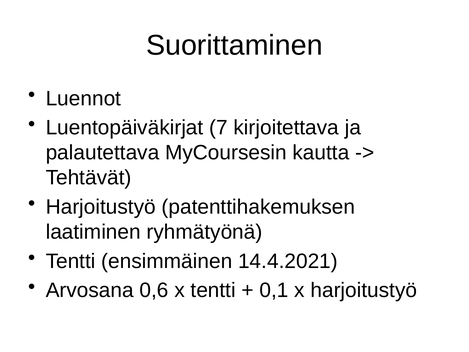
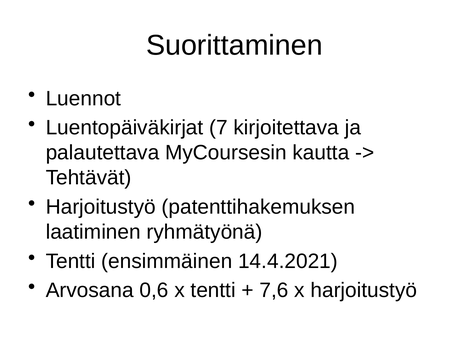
0,1: 0,1 -> 7,6
